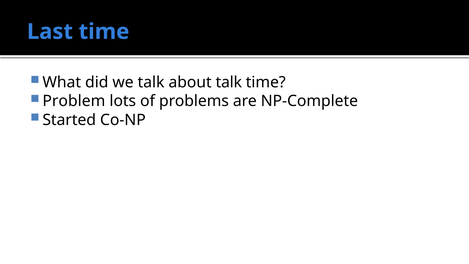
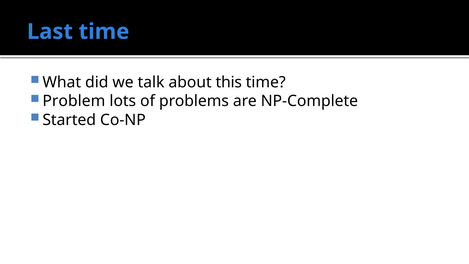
about talk: talk -> this
